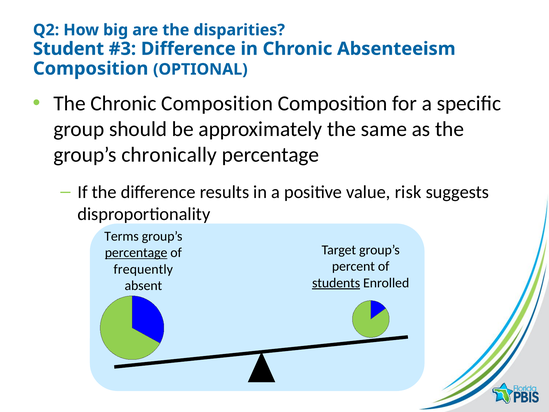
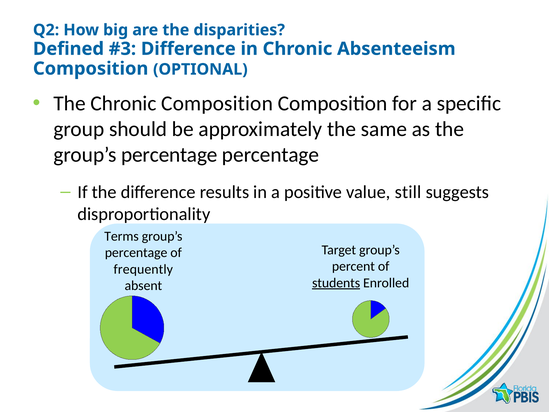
Student: Student -> Defined
chronically at (169, 155): chronically -> percentage
risk: risk -> still
percentage at (136, 253) underline: present -> none
